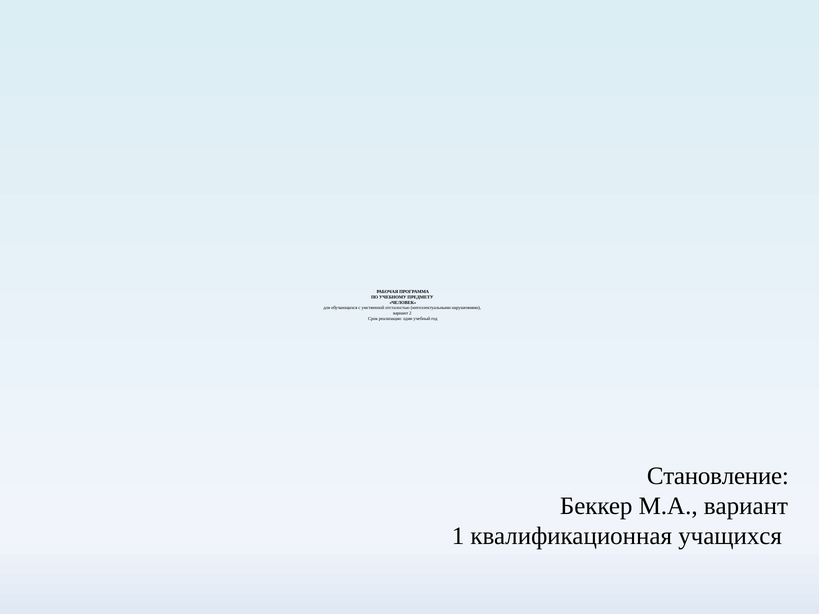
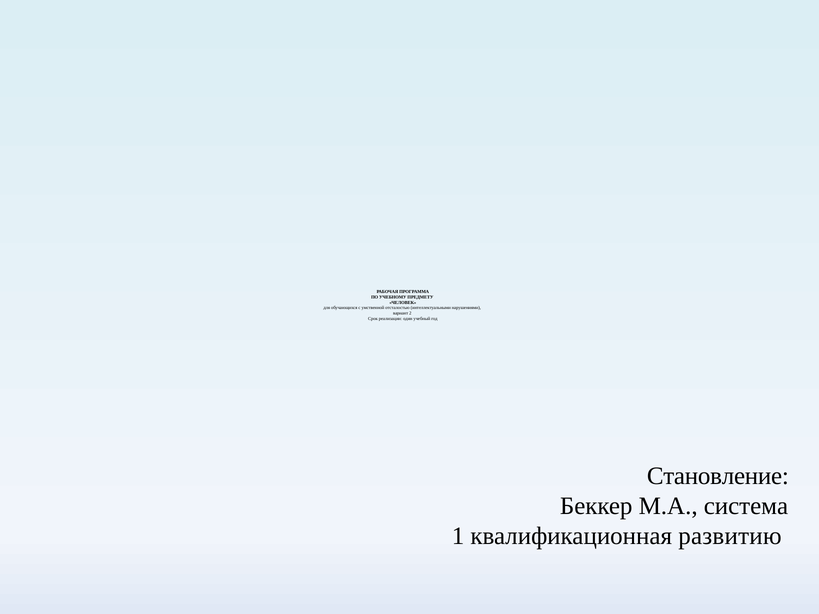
М.А вариант: вариант -> система
учащихся: учащихся -> развитию
